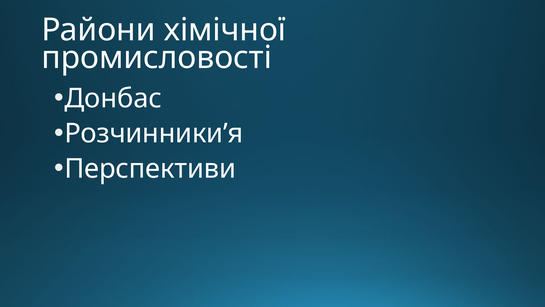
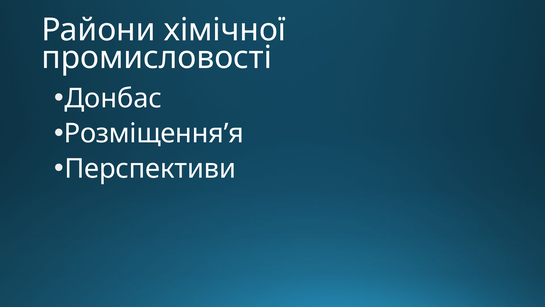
Розчинники’я: Розчинники’я -> Розміщення’я
